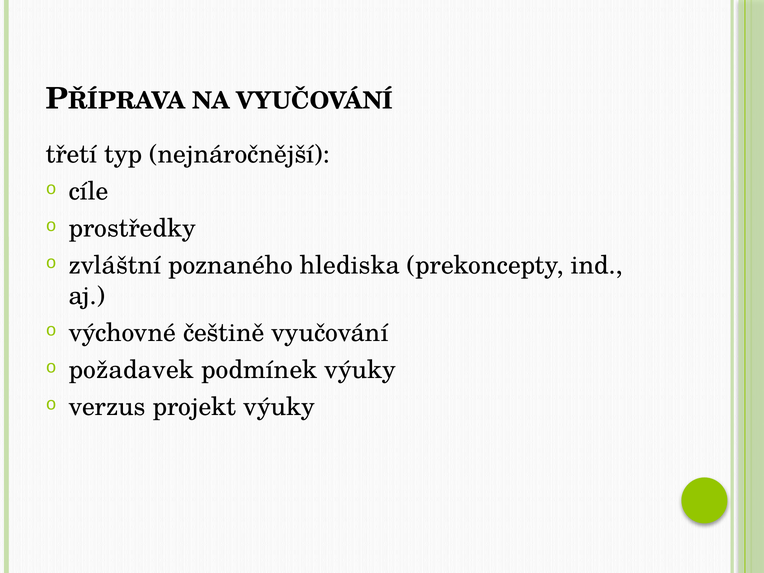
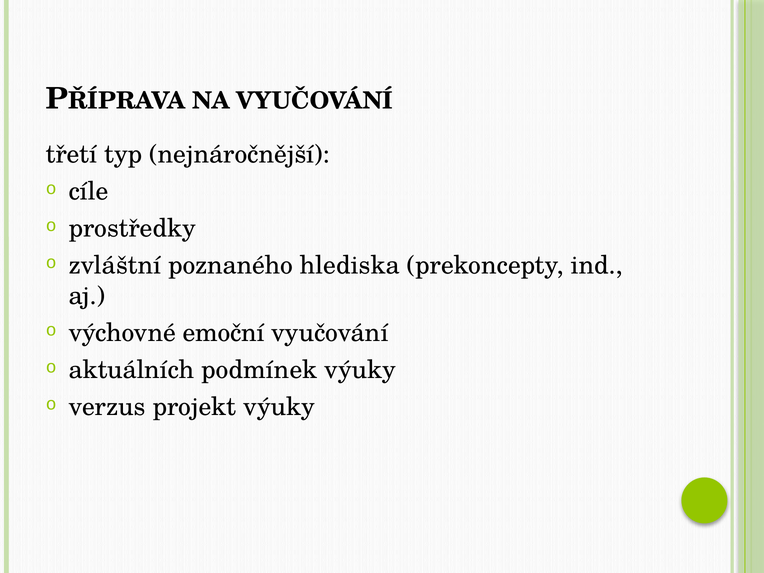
češtině: češtině -> emoční
požadavek: požadavek -> aktuálních
